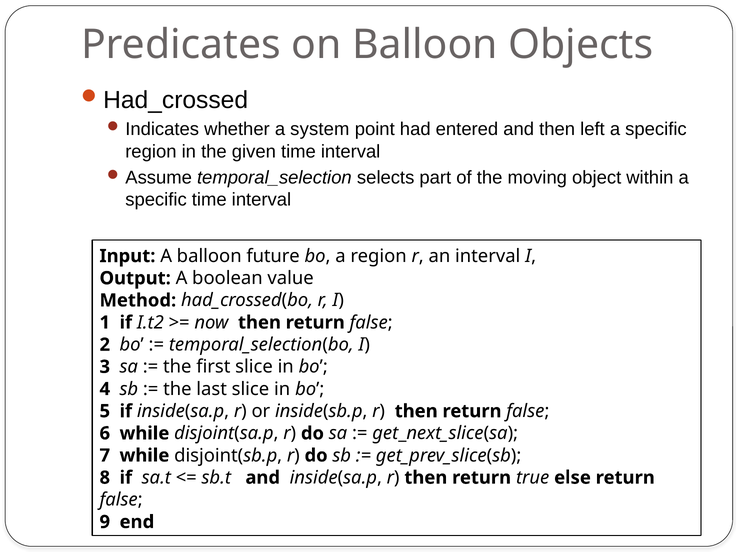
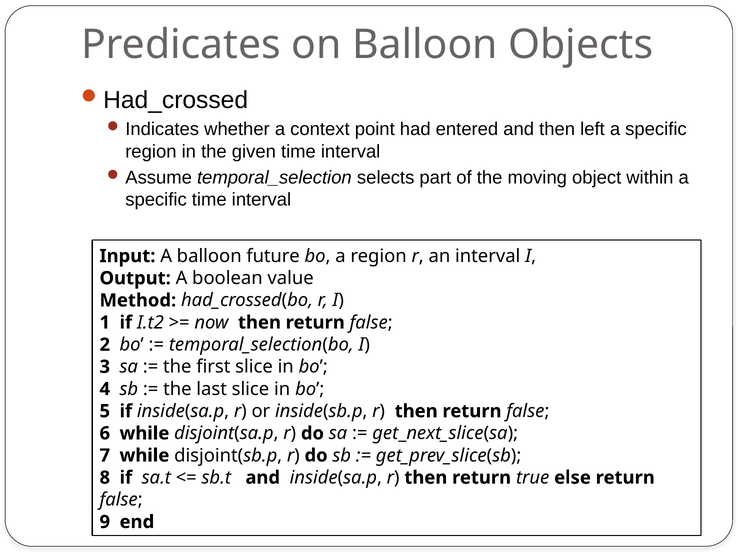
system: system -> context
